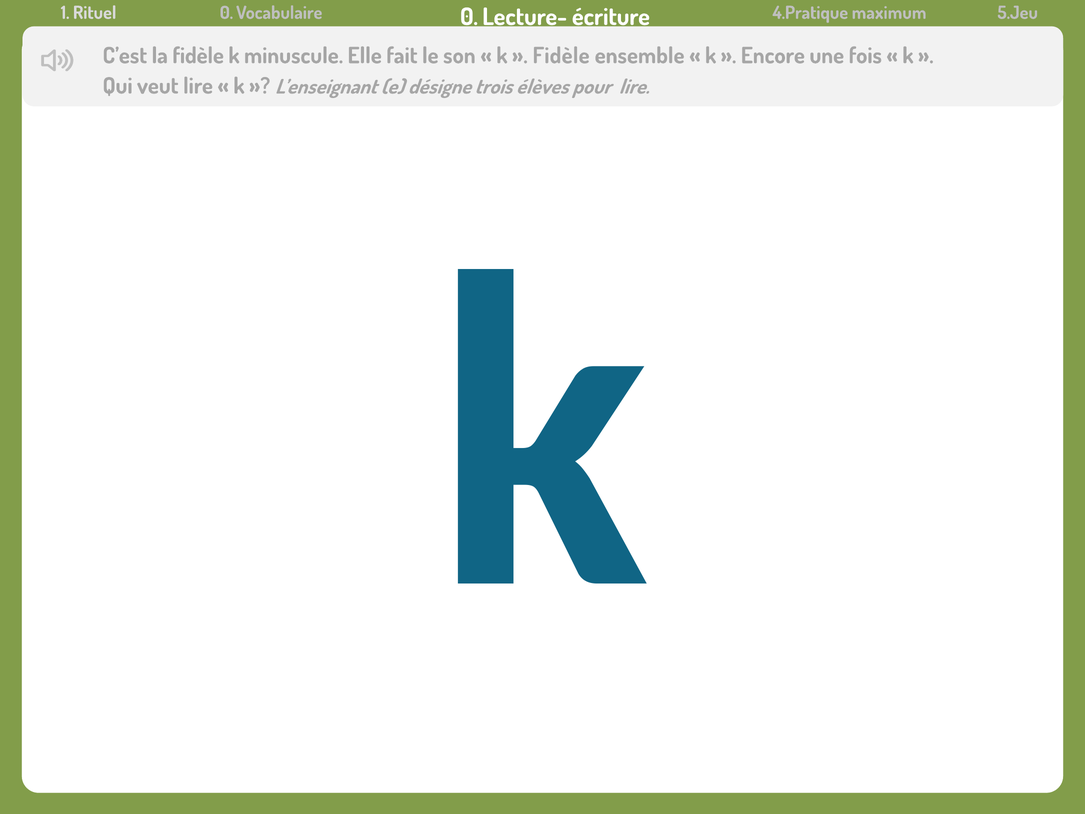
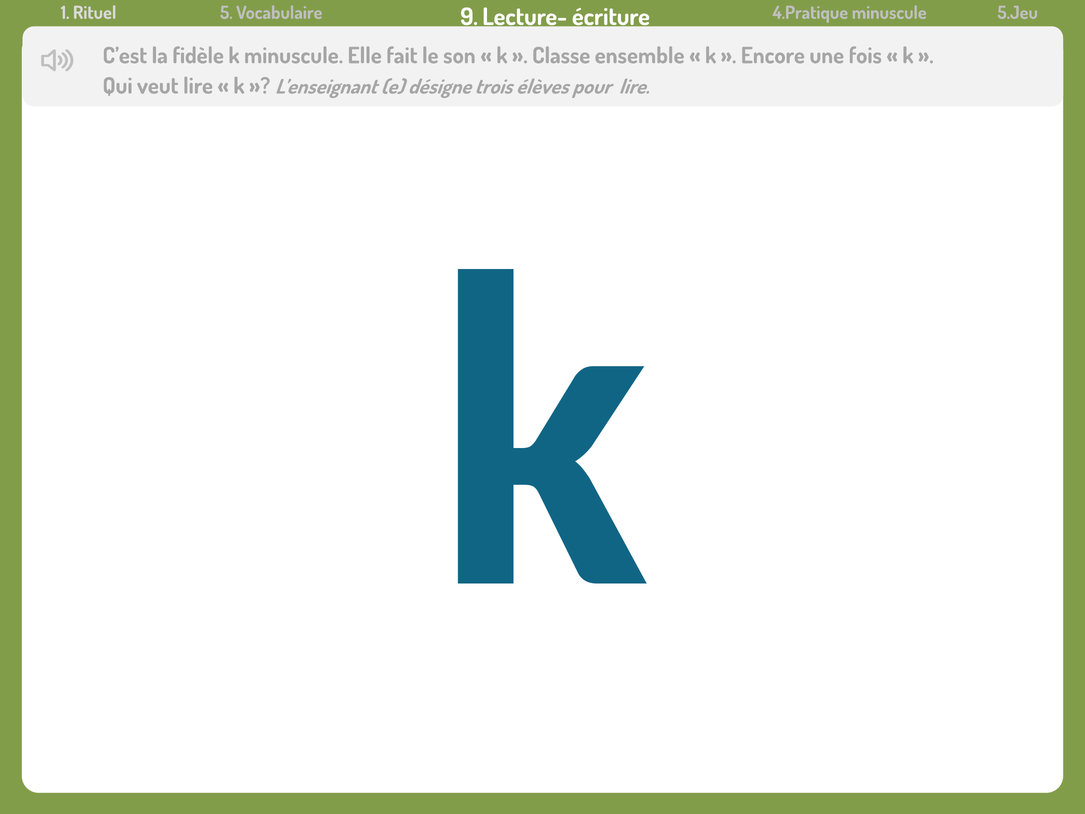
Rituel 0: 0 -> 5
Vocabulaire 0: 0 -> 9
4.Pratique maximum: maximum -> minuscule
Fidèle at (561, 56): Fidèle -> Classe
